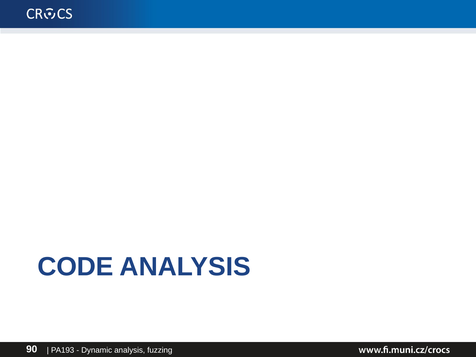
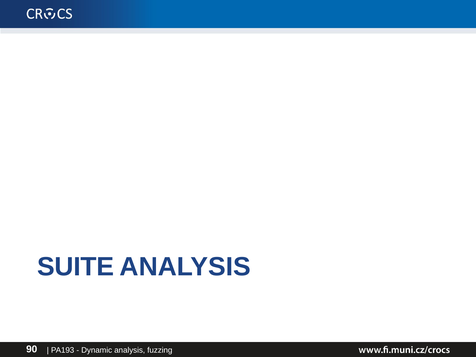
CODE: CODE -> SUITE
